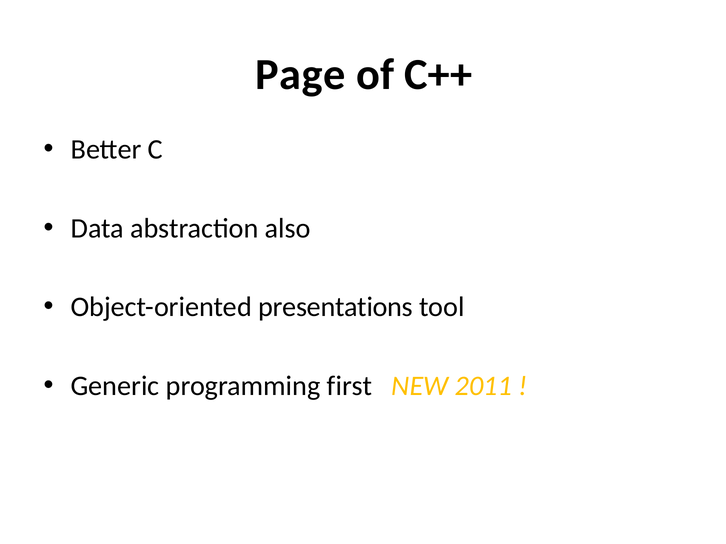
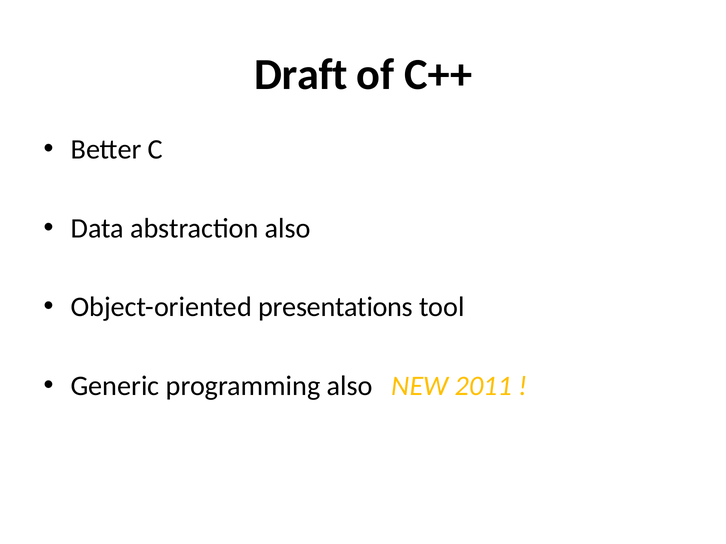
Page: Page -> Draft
programming first: first -> also
